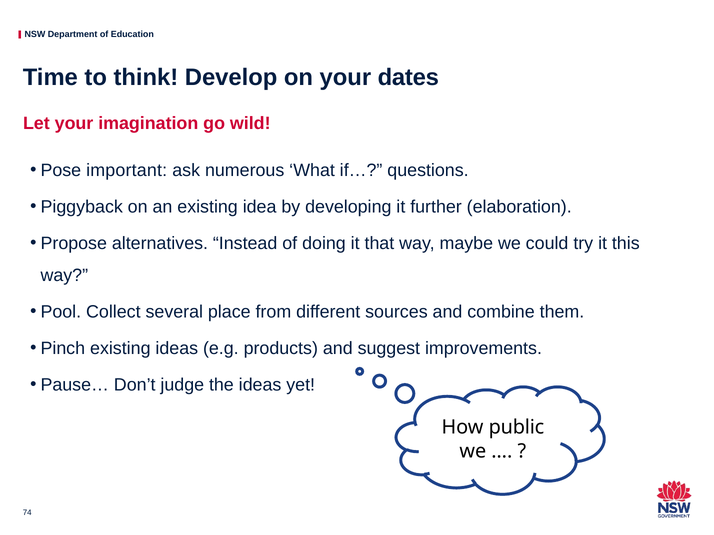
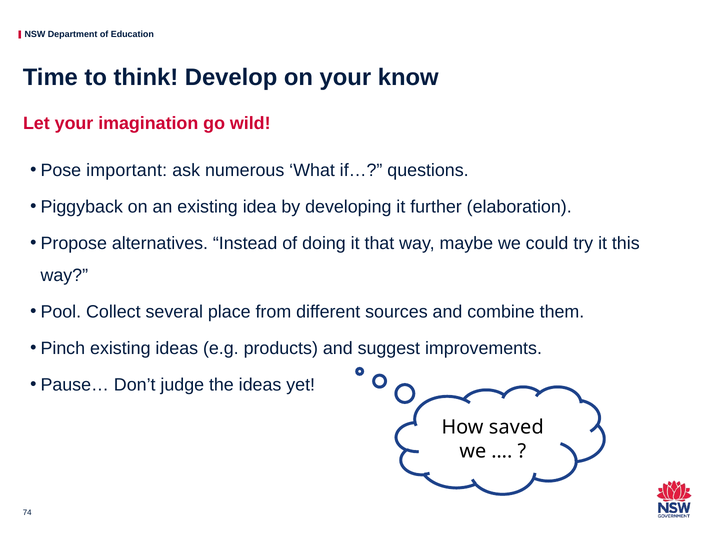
dates: dates -> know
public: public -> saved
